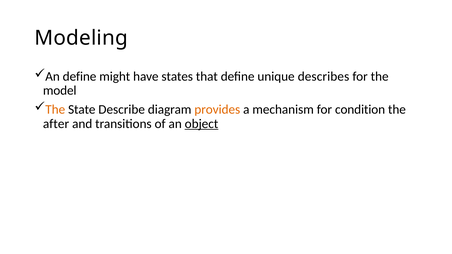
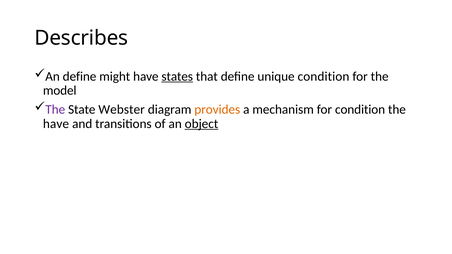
Modeling: Modeling -> Describes
states underline: none -> present
unique describes: describes -> condition
The at (55, 110) colour: orange -> purple
Describe: Describe -> Webster
after at (56, 124): after -> have
